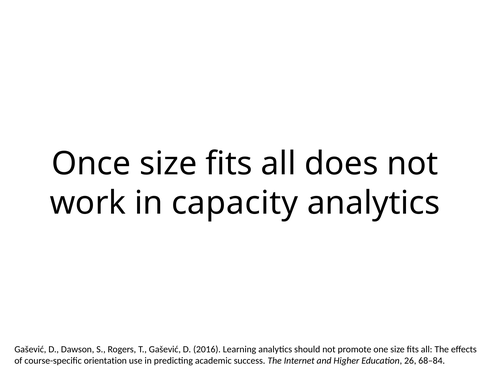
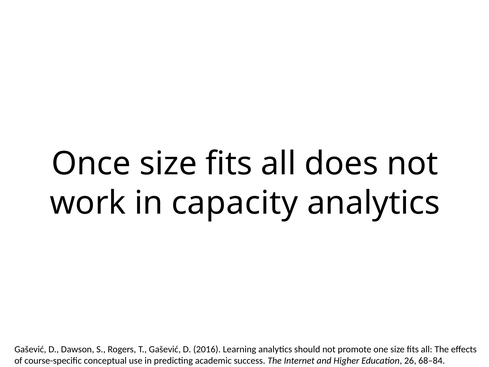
orientation: orientation -> conceptual
